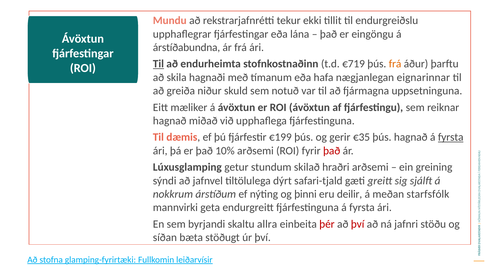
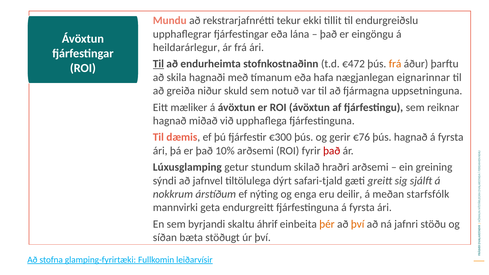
árstíðabundna: árstíðabundna -> heildarárlegur
€719: €719 -> €472
€199: €199 -> €300
€35: €35 -> €76
fyrsta at (451, 137) underline: present -> none
þinni: þinni -> enga
allra: allra -> áhrif
þér colour: red -> orange
því at (358, 224) colour: red -> orange
